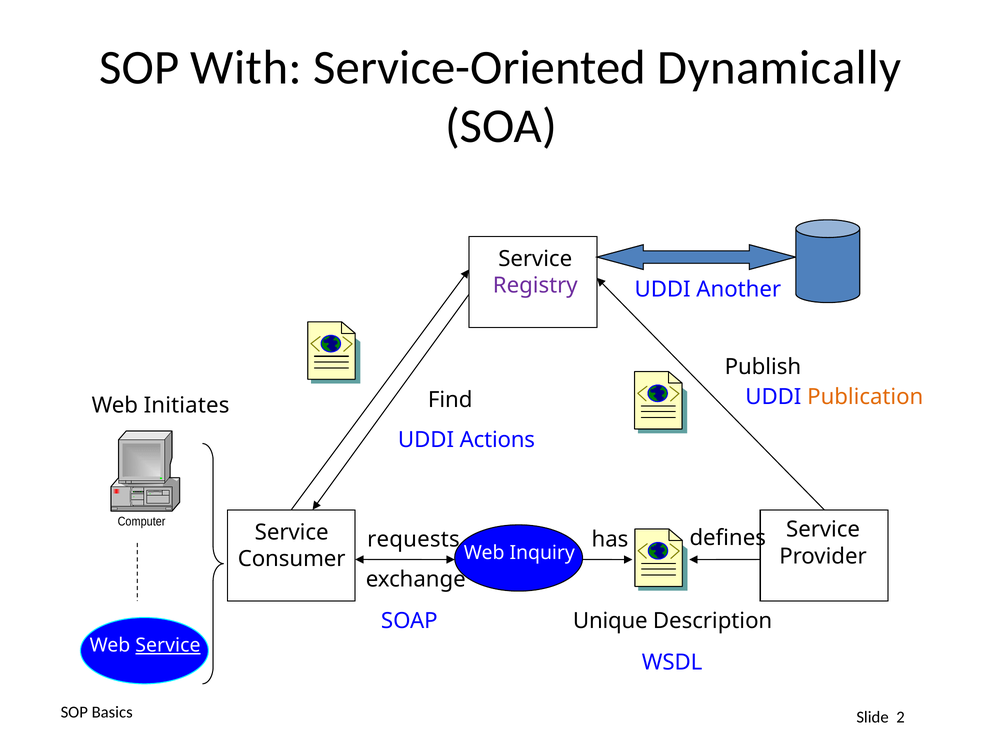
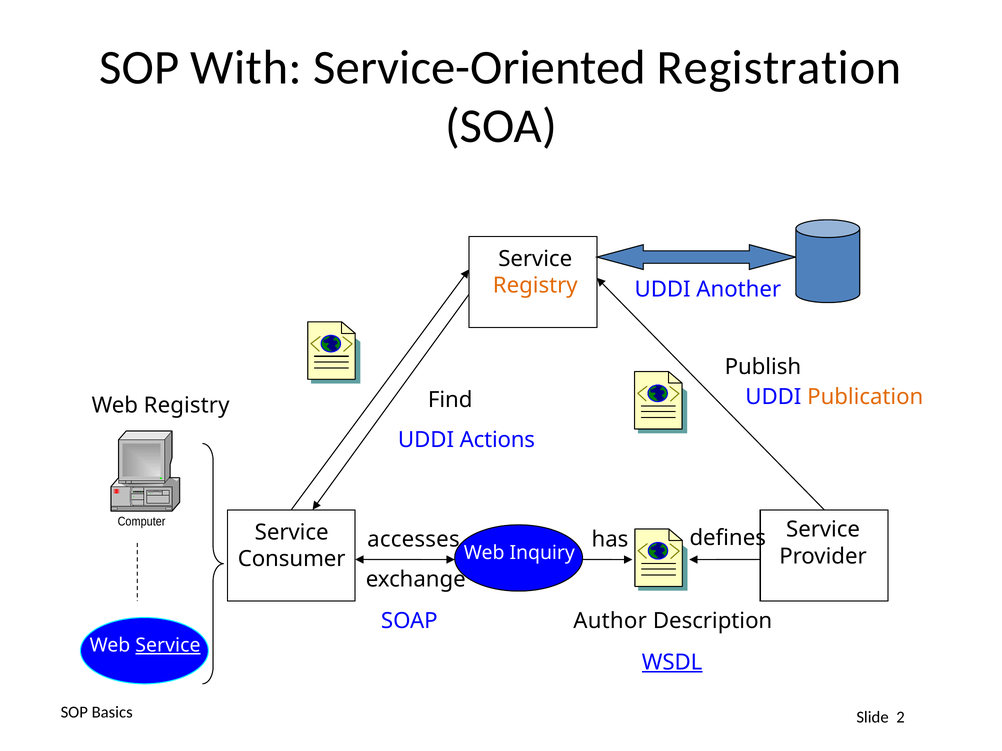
Dynamically: Dynamically -> Registration
Registry at (535, 286) colour: purple -> orange
Web Initiates: Initiates -> Registry
requests: requests -> accesses
Unique: Unique -> Author
WSDL underline: none -> present
